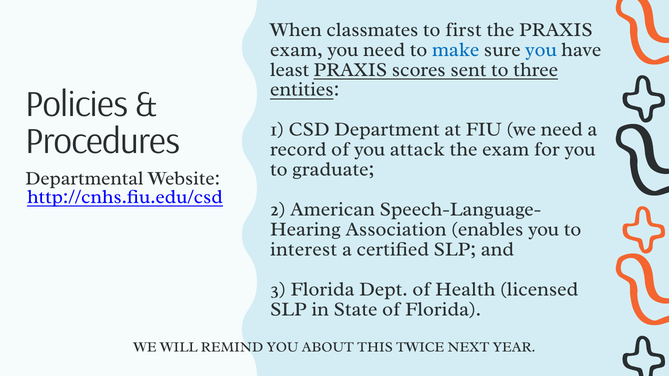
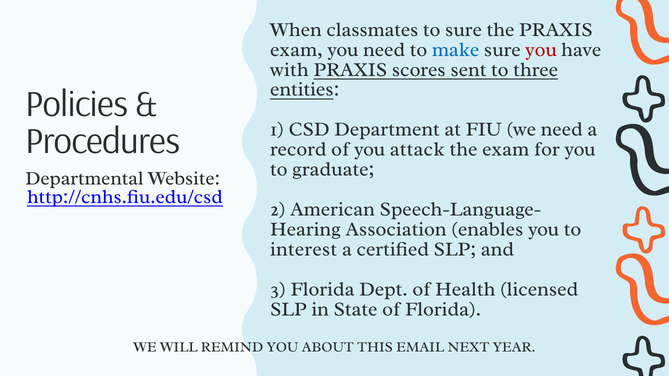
to first: first -> sure
you at (541, 49) colour: blue -> red
least: least -> with
TWICE: TWICE -> EMAIL
